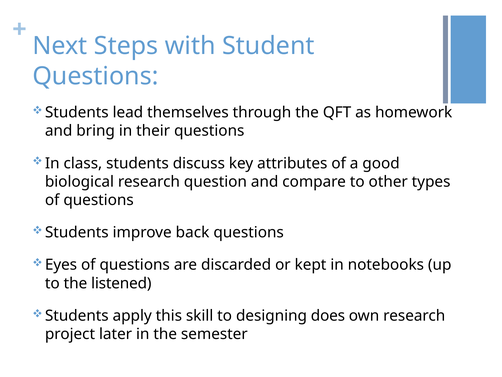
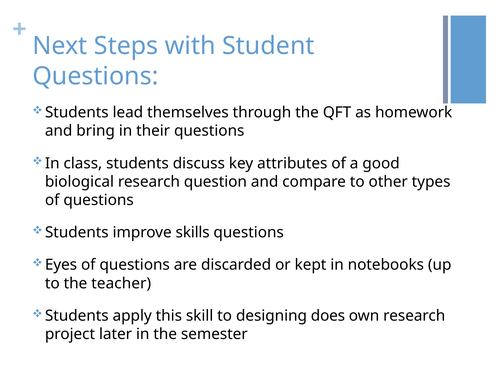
back: back -> skills
listened: listened -> teacher
